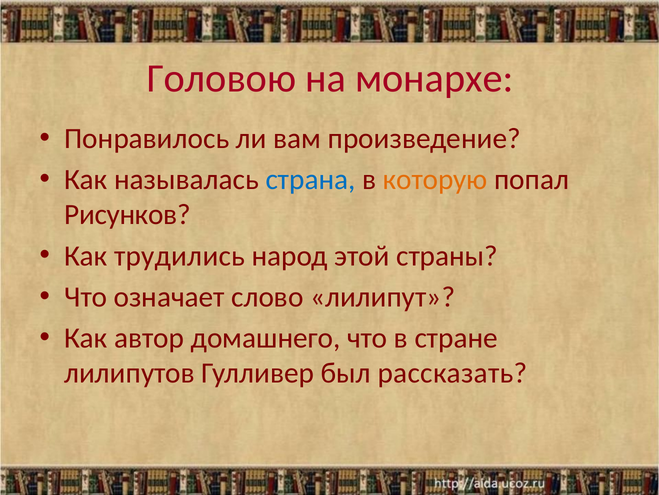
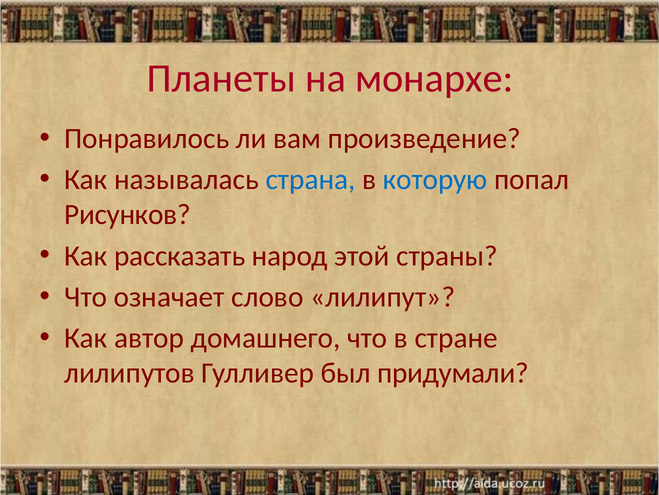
Головою: Головою -> Планеты
которую colour: orange -> blue
трудились: трудились -> рассказать
рассказать: рассказать -> придумали
